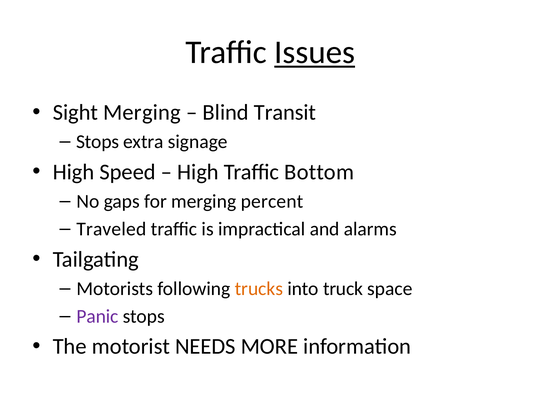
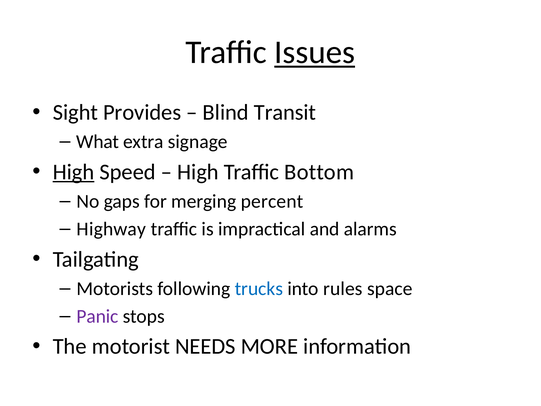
Sight Merging: Merging -> Provides
Stops at (98, 142): Stops -> What
High at (74, 172) underline: none -> present
Traveled: Traveled -> Highway
trucks colour: orange -> blue
truck: truck -> rules
